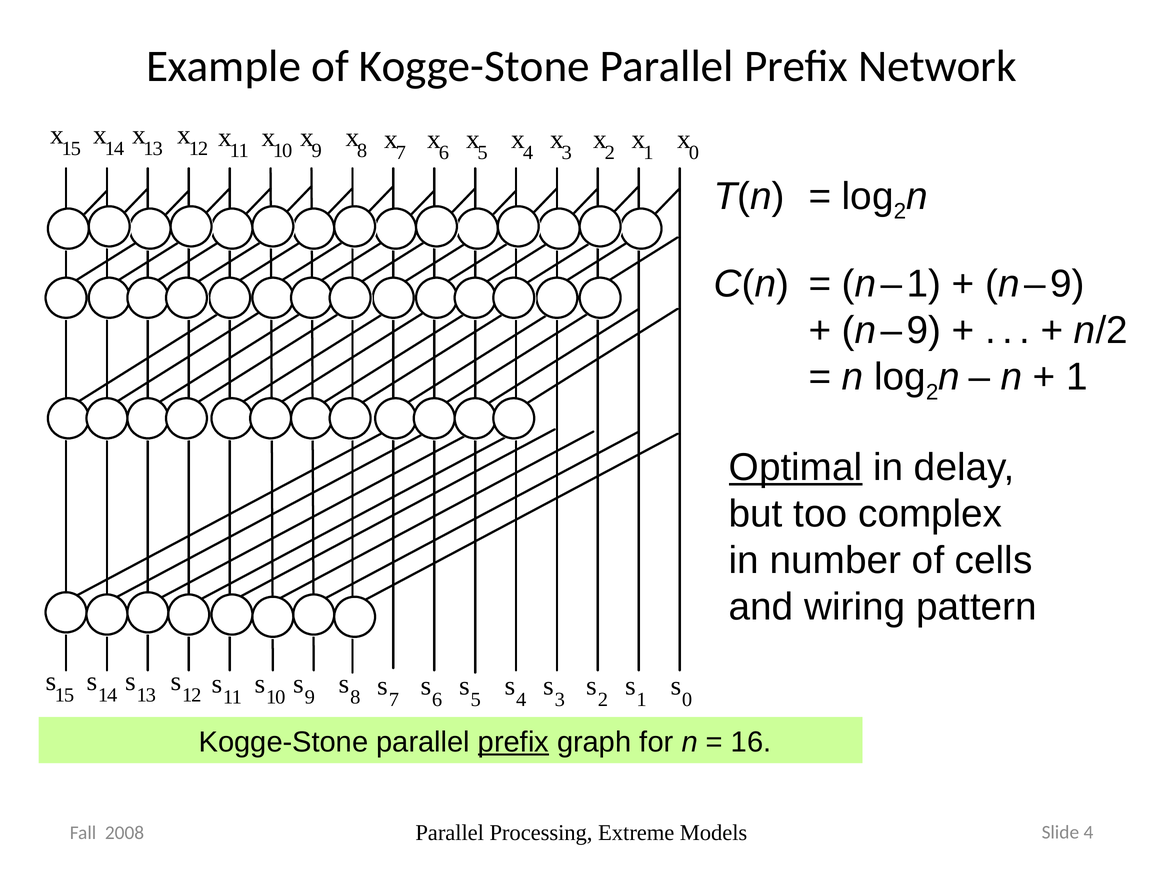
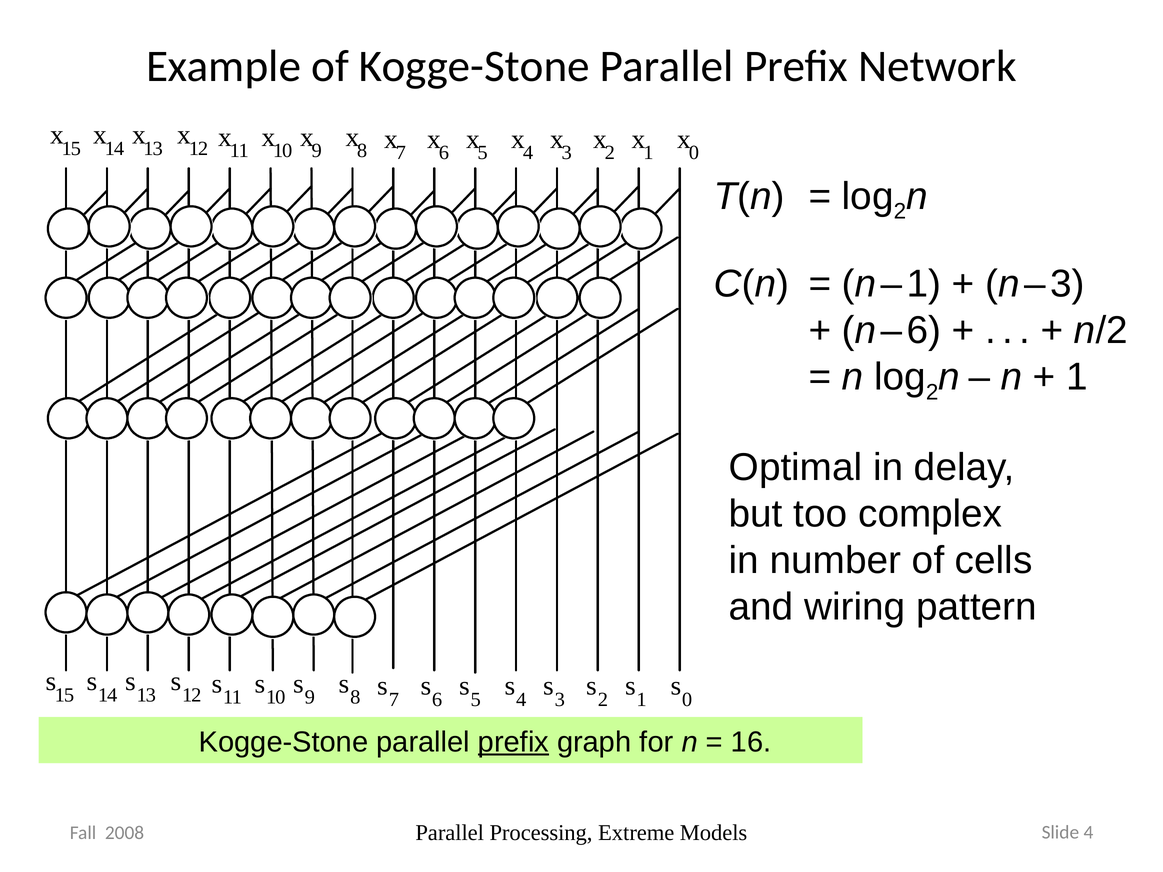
9 at (1067, 284): 9 -> 3
9 at (924, 331): 9 -> 6
Optimal underline: present -> none
